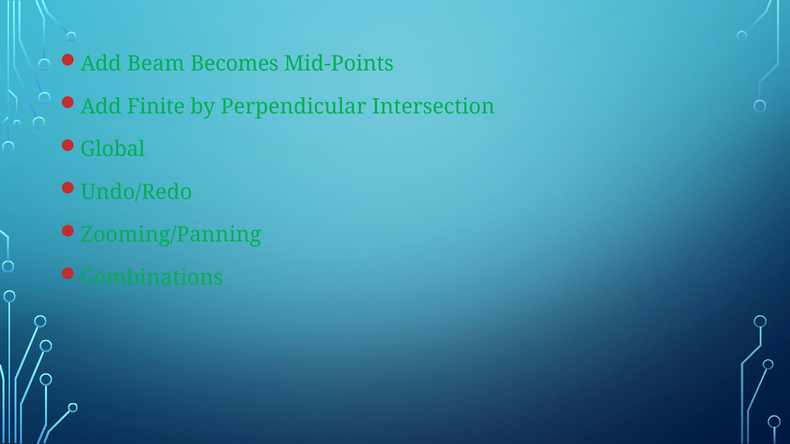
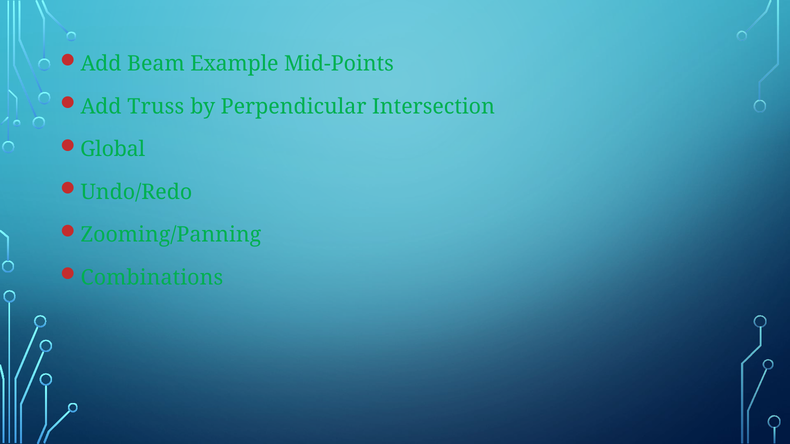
Becomes: Becomes -> Example
Finite: Finite -> Truss
